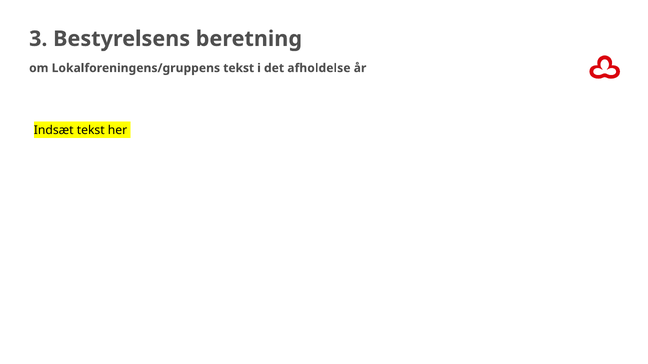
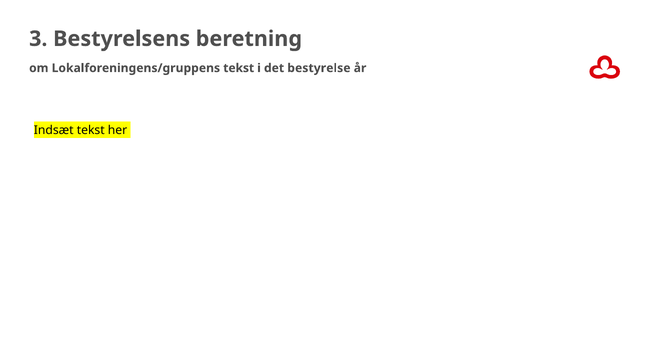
afholdelse: afholdelse -> bestyrelse
